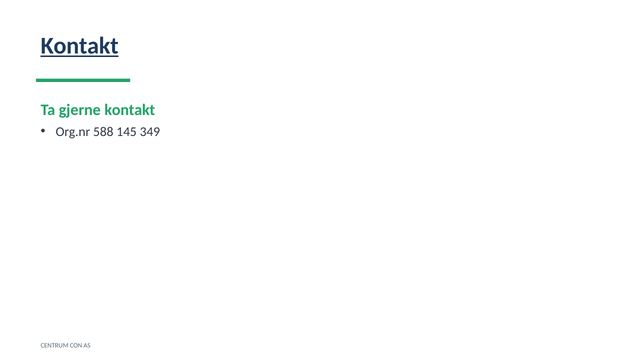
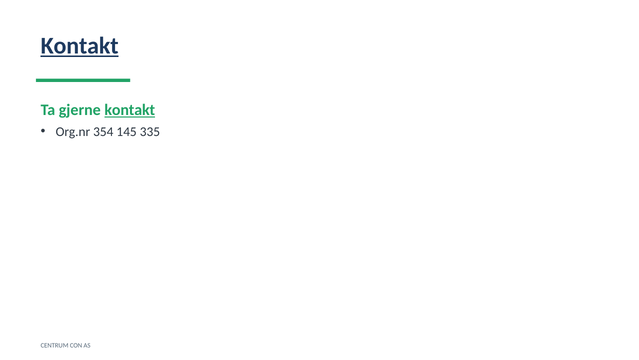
kontakt at (130, 110) underline: none -> present
588: 588 -> 354
349: 349 -> 335
